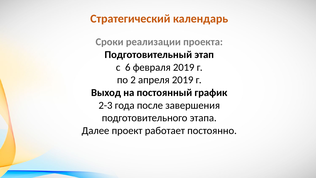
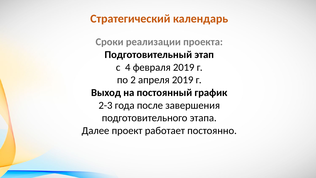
6: 6 -> 4
